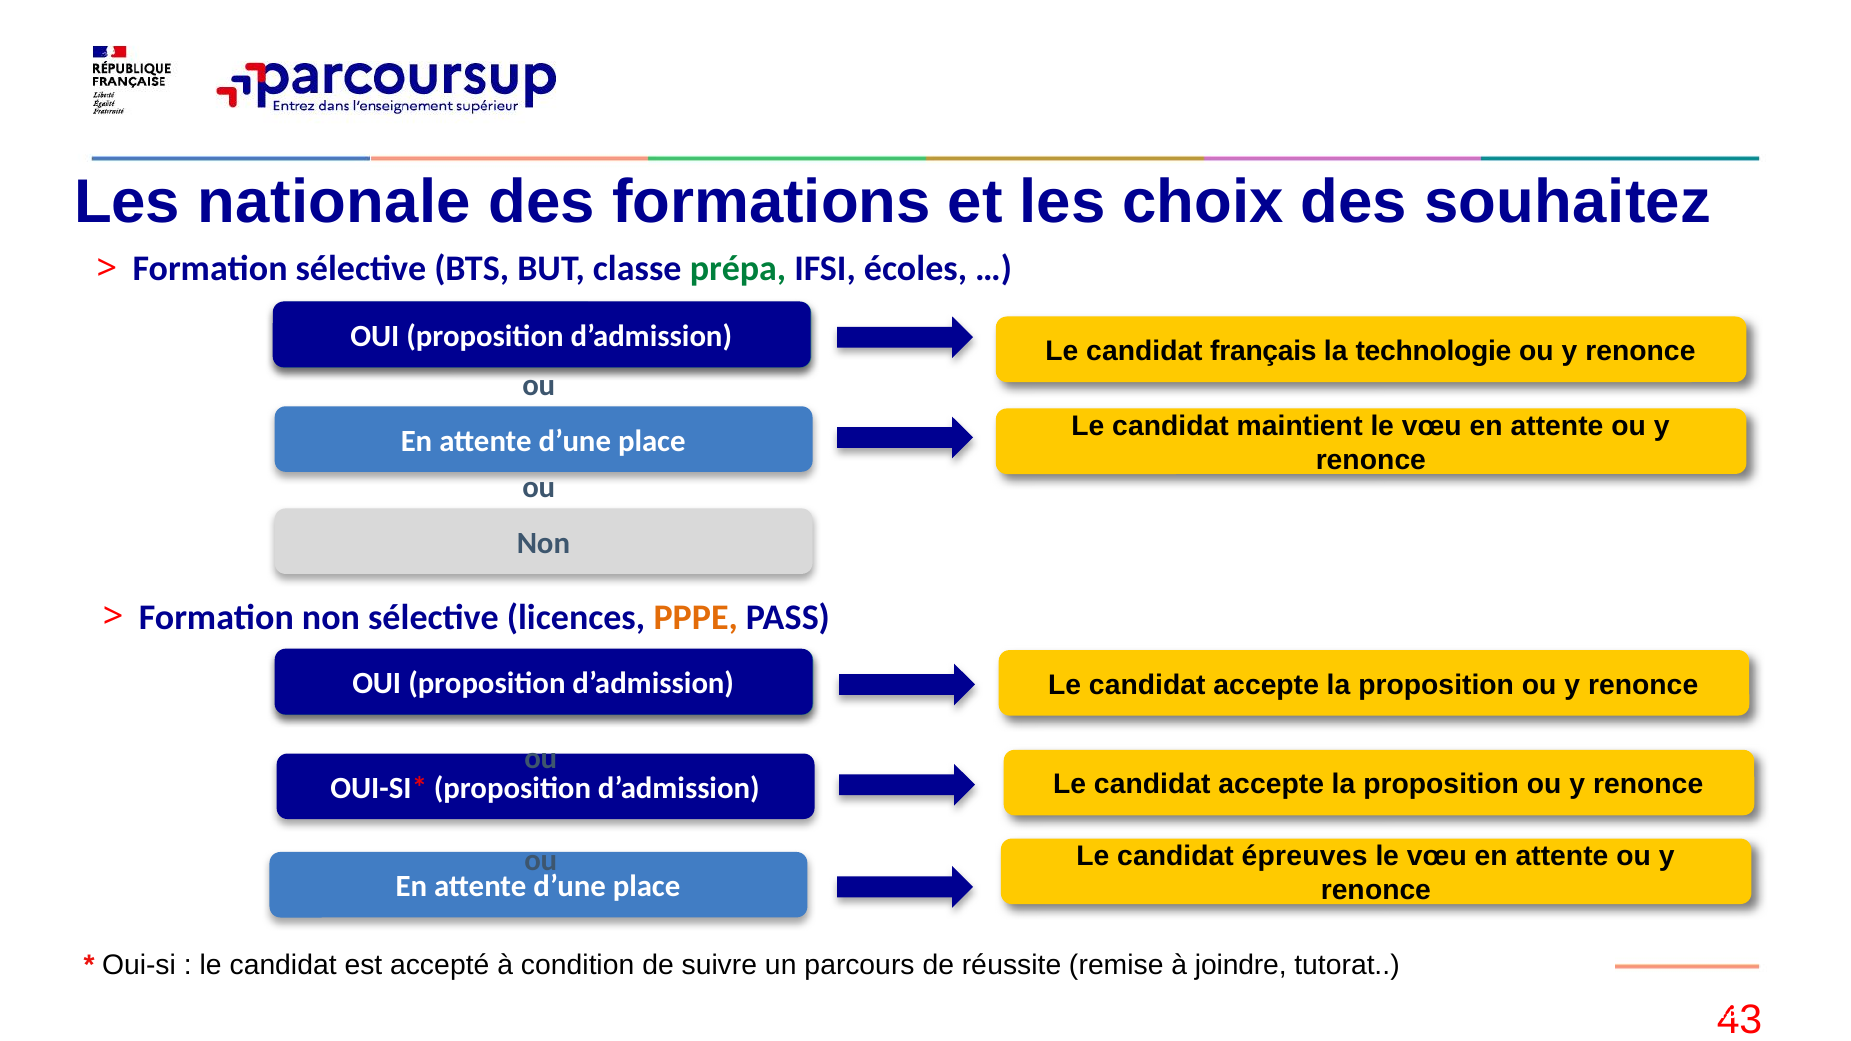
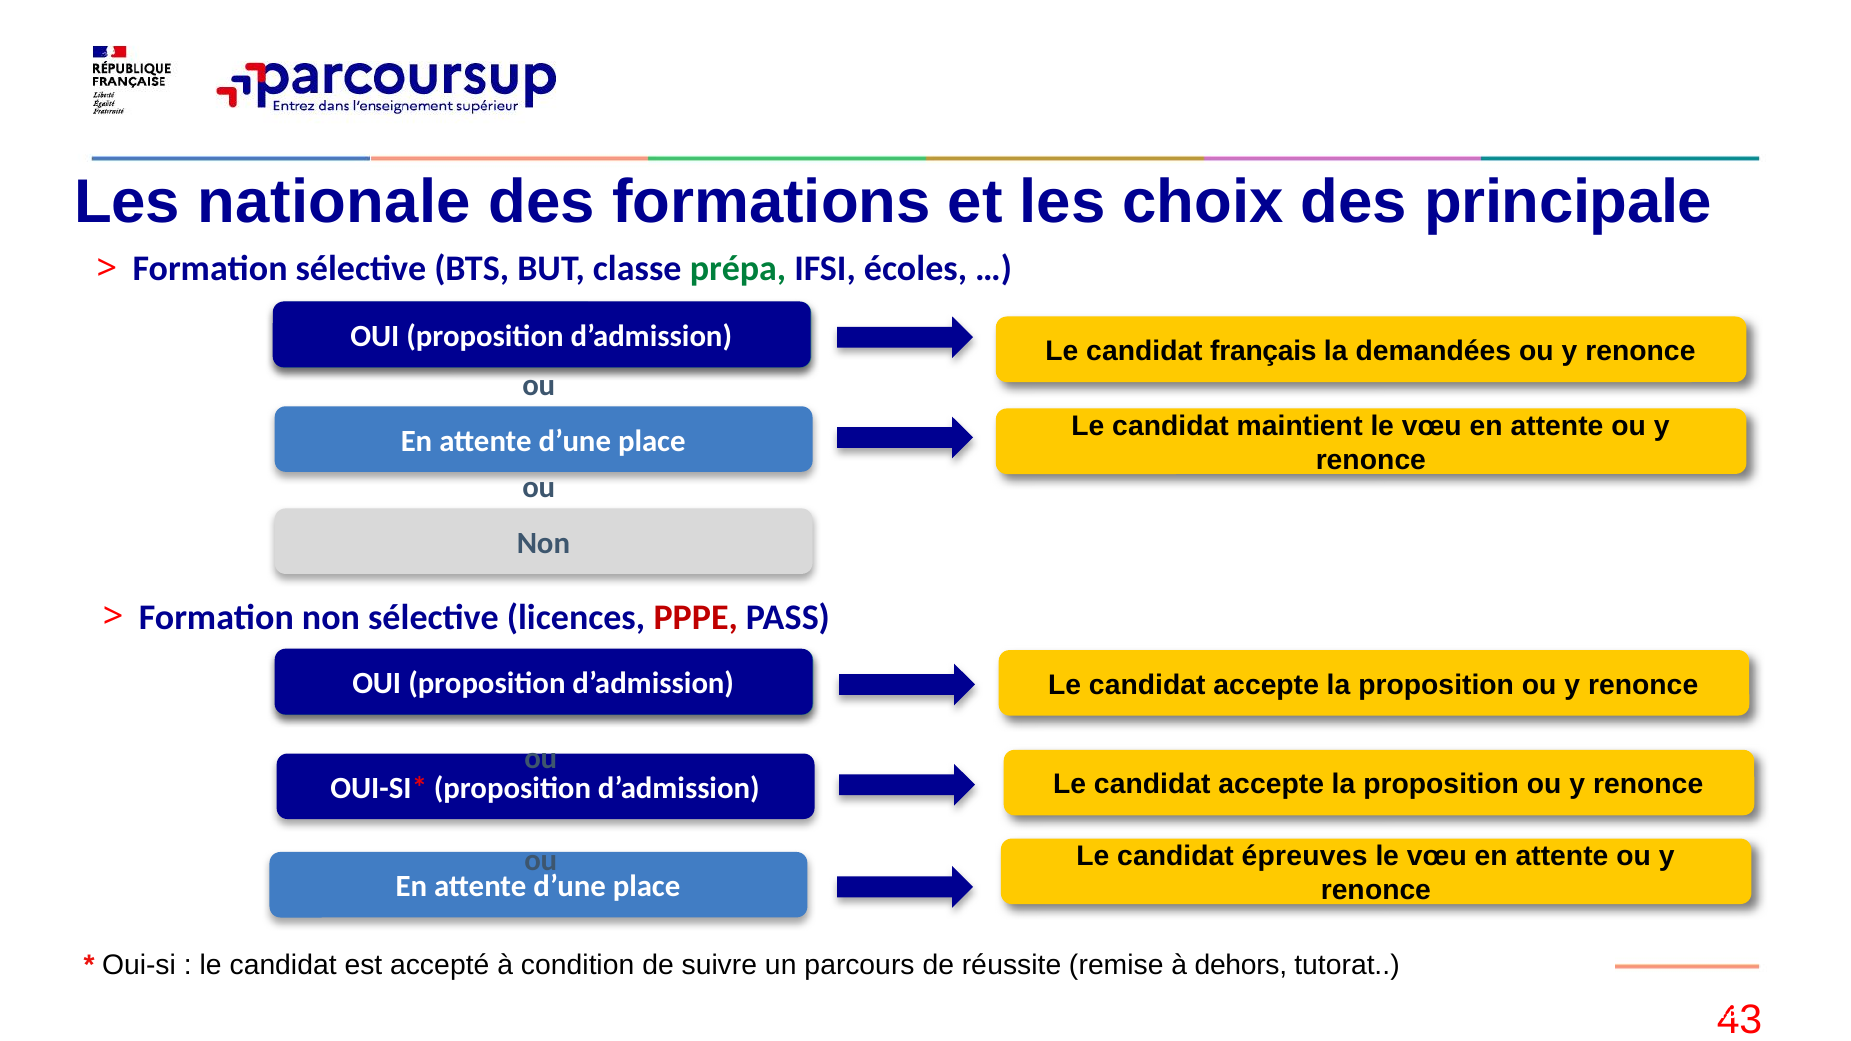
souhaitez: souhaitez -> principale
technologie: technologie -> demandées
PPPE colour: orange -> red
joindre: joindre -> dehors
